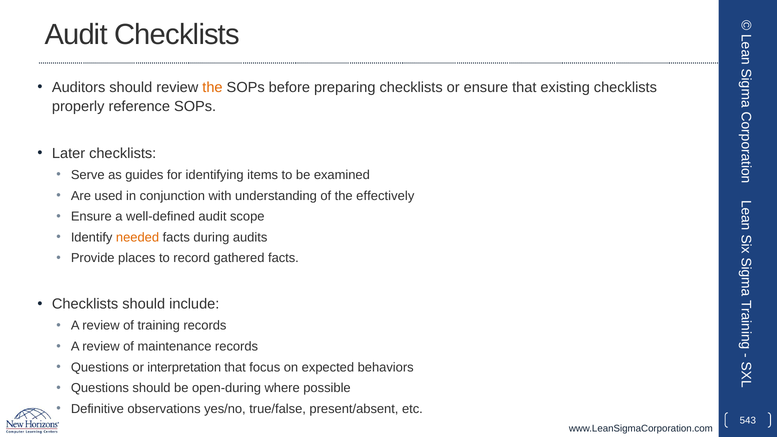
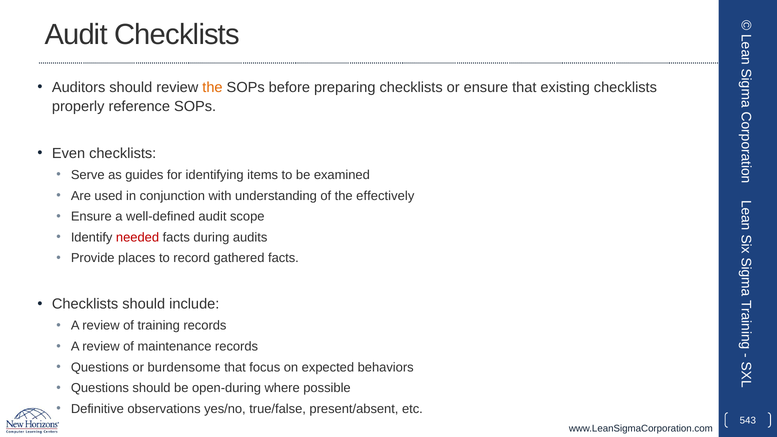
Later: Later -> Even
needed colour: orange -> red
interpretation: interpretation -> burdensome
